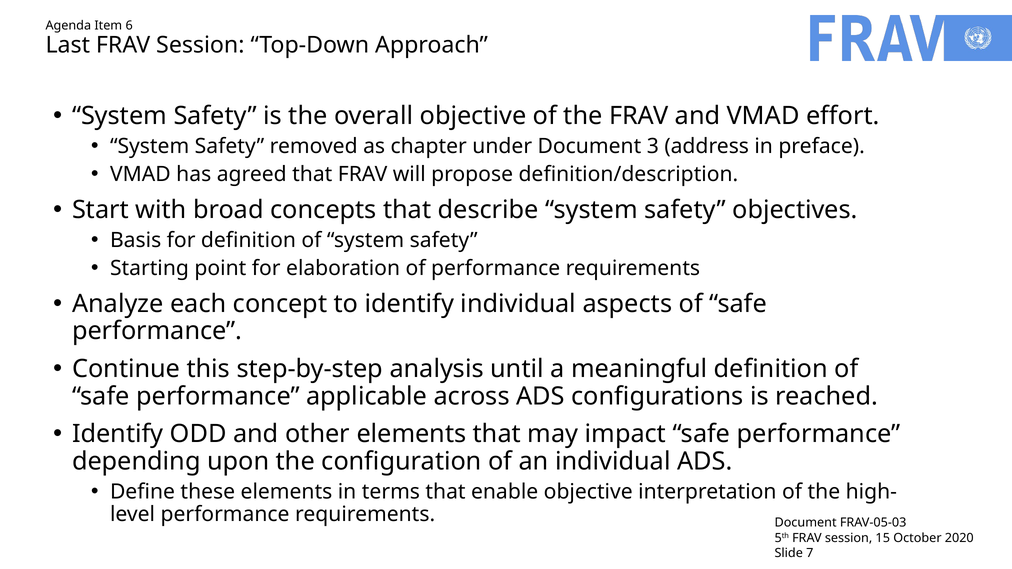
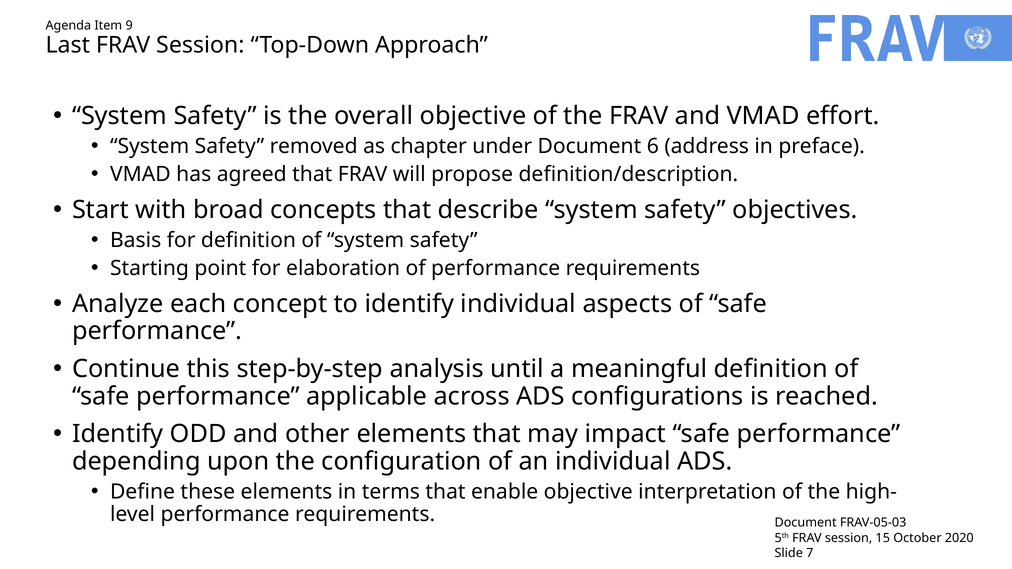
6: 6 -> 9
3: 3 -> 6
